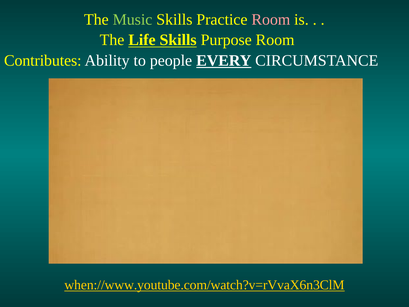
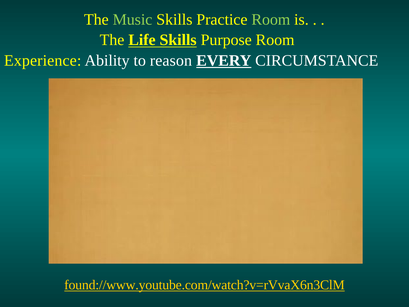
Room at (271, 19) colour: pink -> light green
Contributes: Contributes -> Experience
people: people -> reason
when://www.youtube.com/watch?v=rVvaX6n3ClM: when://www.youtube.com/watch?v=rVvaX6n3ClM -> found://www.youtube.com/watch?v=rVvaX6n3ClM
